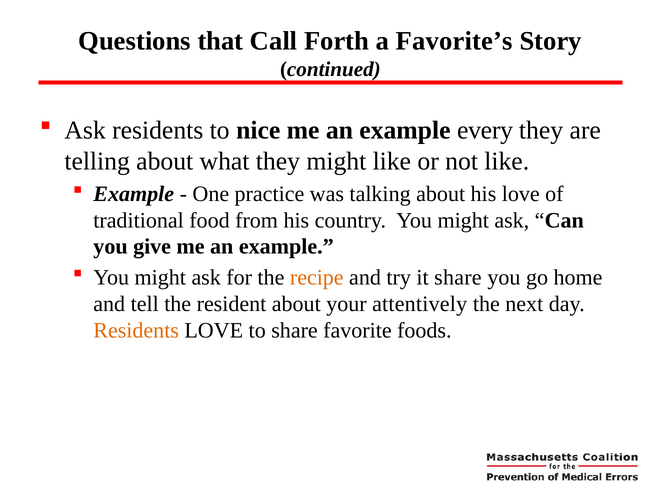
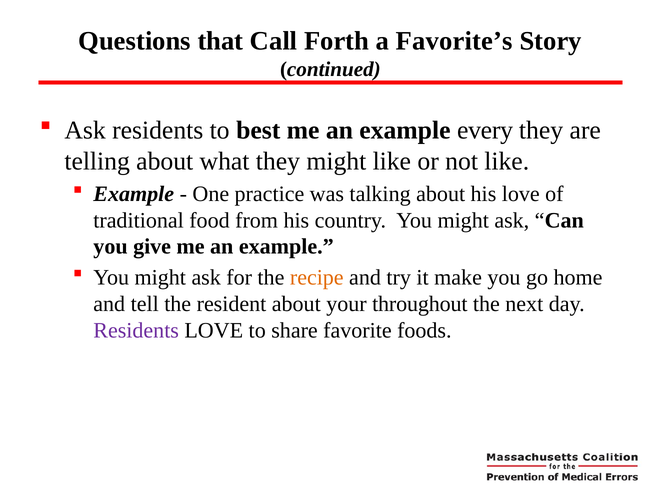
nice: nice -> best
it share: share -> make
attentively: attentively -> throughout
Residents at (136, 331) colour: orange -> purple
